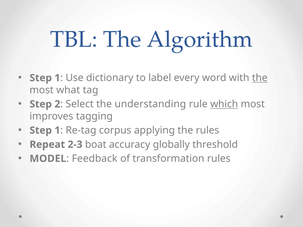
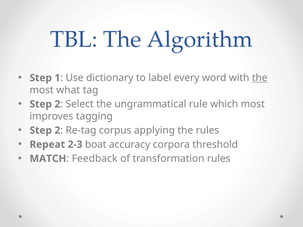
understanding: understanding -> ungrammatical
which underline: present -> none
1 at (57, 130): 1 -> 2
globally: globally -> corpora
MODEL: MODEL -> MATCH
